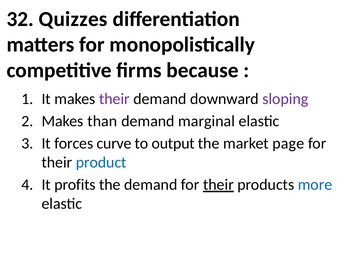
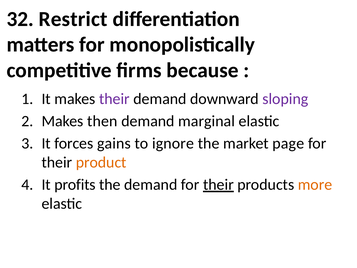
Quizzes: Quizzes -> Restrict
than: than -> then
curve: curve -> gains
output: output -> ignore
product colour: blue -> orange
more colour: blue -> orange
